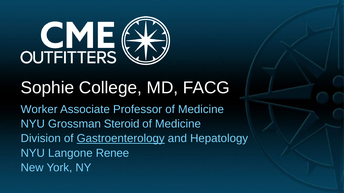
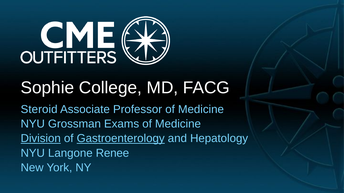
Worker: Worker -> Steroid
Steroid: Steroid -> Exams
Division underline: none -> present
